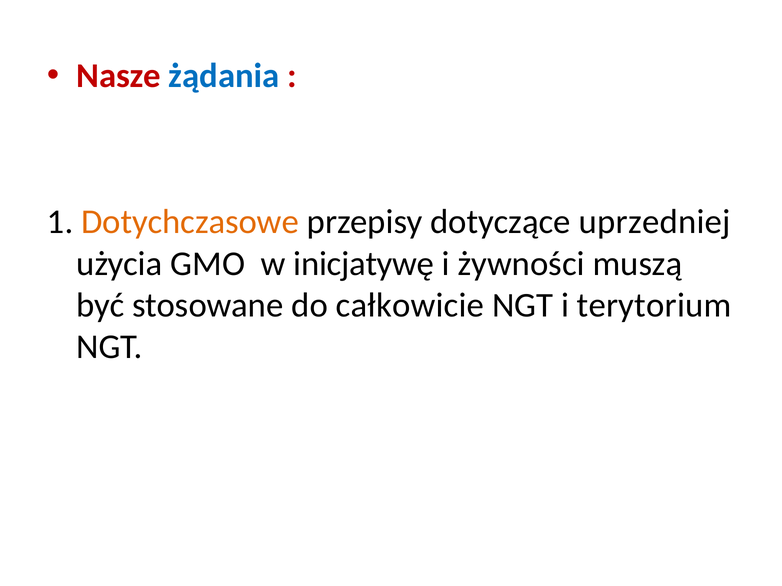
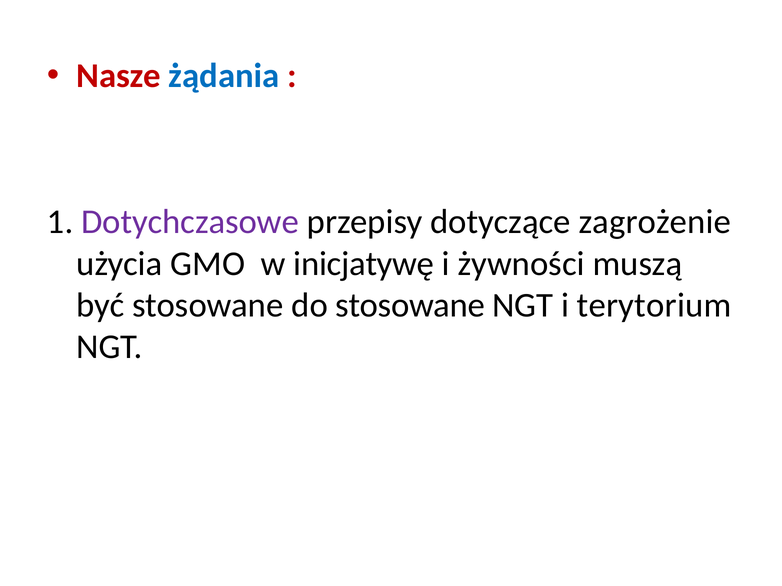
Dotychczasowe colour: orange -> purple
uprzedniej: uprzedniej -> zagrożenie
do całkowicie: całkowicie -> stosowane
